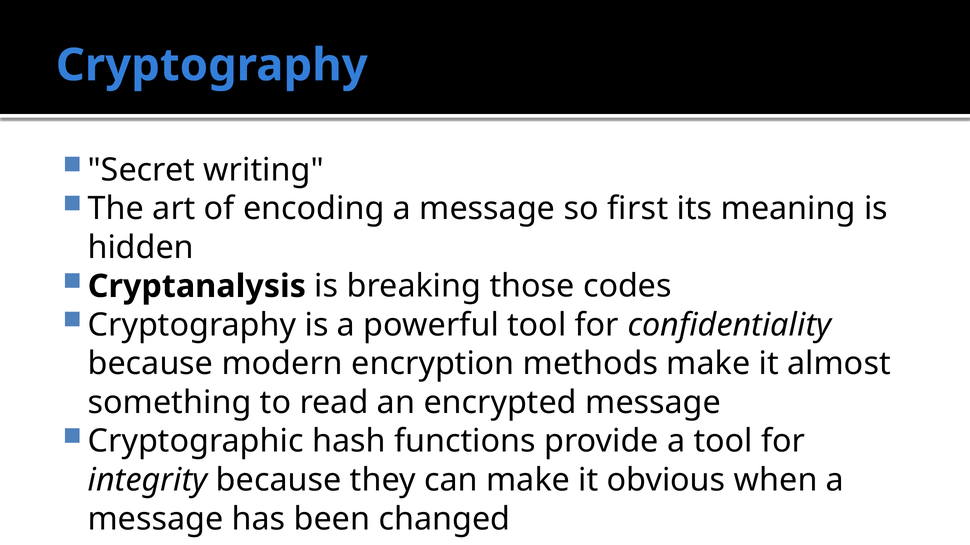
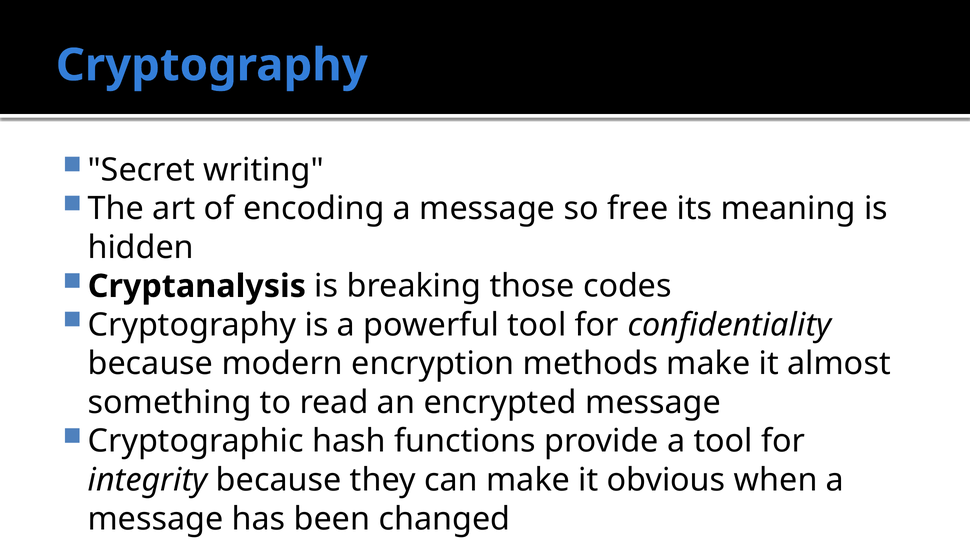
first: first -> free
